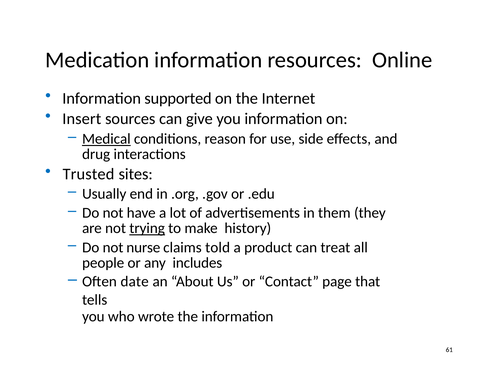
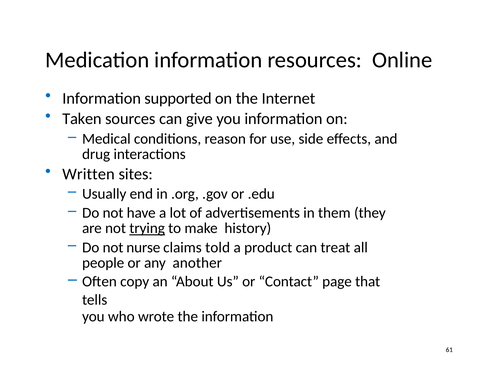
Insert: Insert -> Taken
Medical underline: present -> none
Trusted: Trusted -> Written
includes: includes -> another
date: date -> copy
